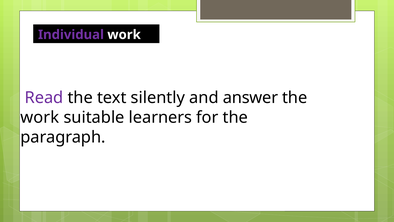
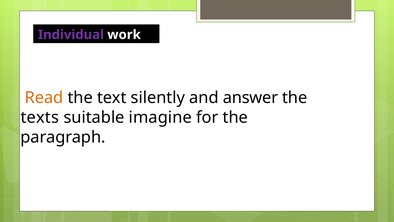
Read colour: purple -> orange
work at (40, 117): work -> texts
learners: learners -> imagine
